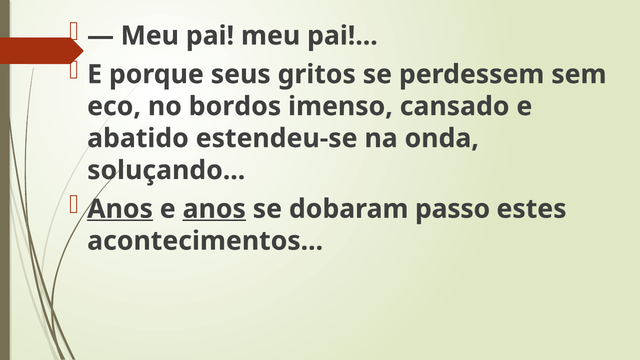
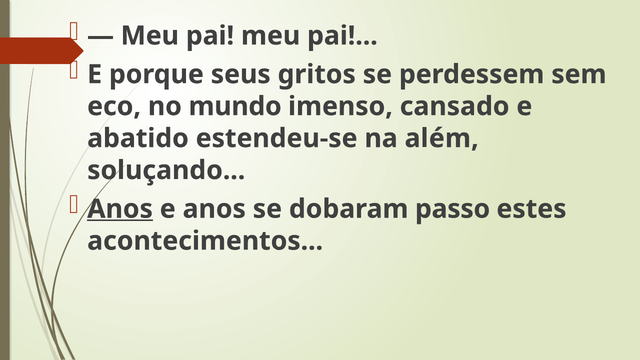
bordos: bordos -> mundo
onda: onda -> além
anos at (214, 209) underline: present -> none
